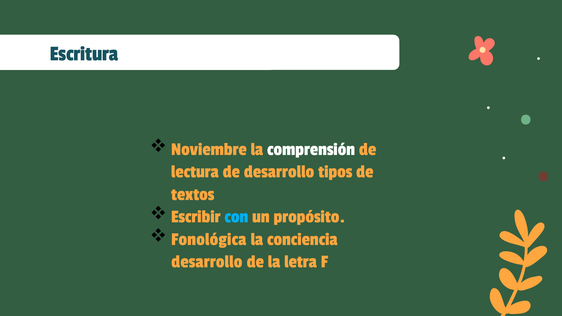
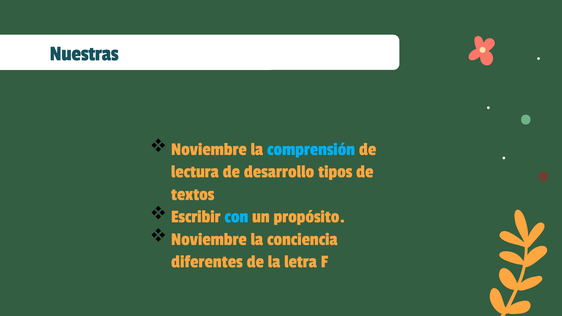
Escritura: Escritura -> Nuestras
comprensión colour: white -> light blue
Fonológica at (209, 239): Fonológica -> Noviembre
desarrollo at (207, 261): desarrollo -> diferentes
